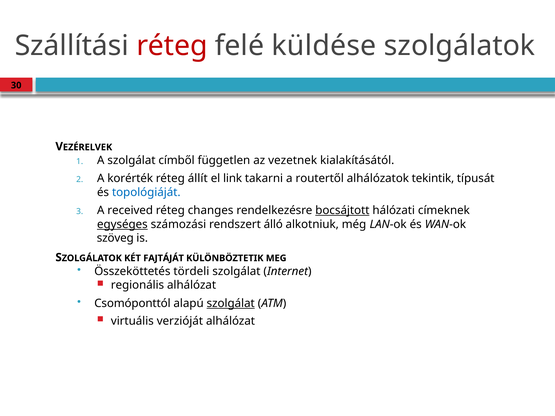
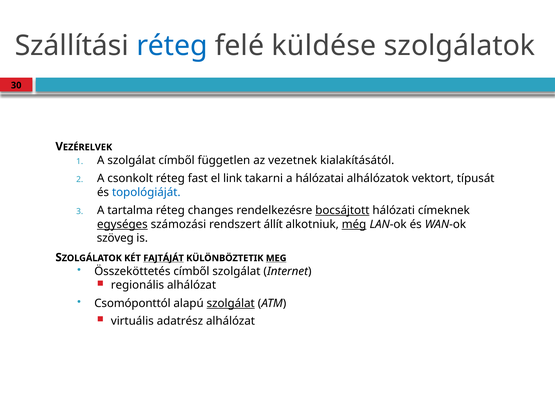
réteg at (172, 46) colour: red -> blue
korérték: korérték -> csonkolt
állít: állít -> fast
routertől: routertől -> hálózatai
tekintik: tekintik -> vektort
received: received -> tartalma
álló: álló -> állít
még underline: none -> present
FAJTÁJÁT underline: none -> present
MEG underline: none -> present
Összeköttetés tördeli: tördeli -> címből
verzióját: verzióját -> adatrész
